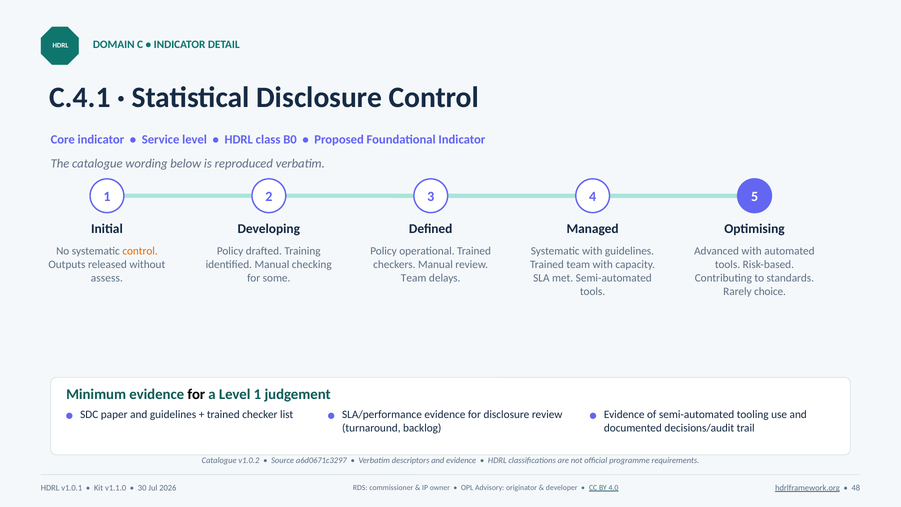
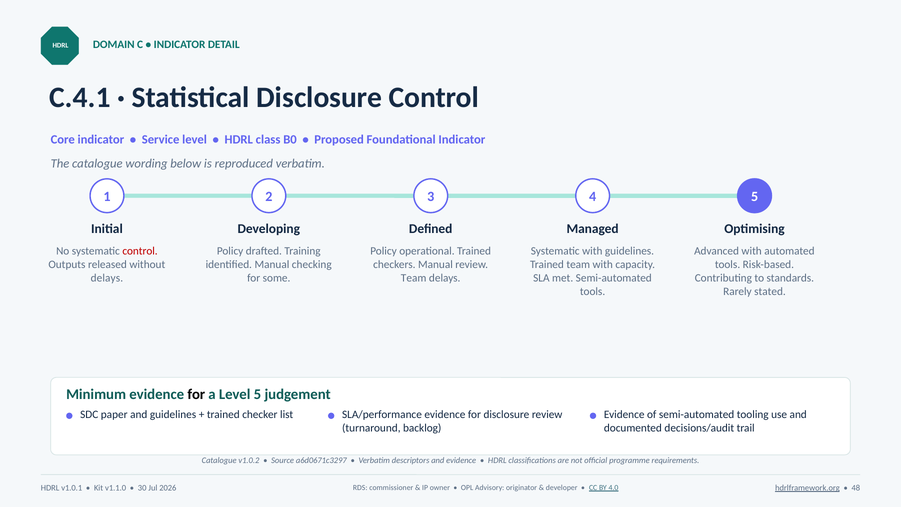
control at (140, 251) colour: orange -> red
assess at (107, 278): assess -> delays
choice: choice -> stated
Level 1: 1 -> 5
